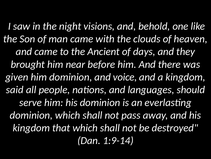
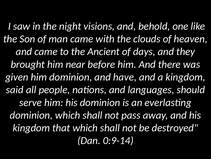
voice: voice -> have
1:9-14: 1:9-14 -> 0:9-14
